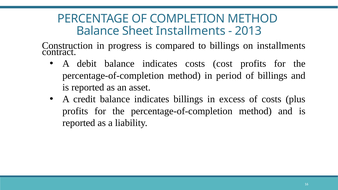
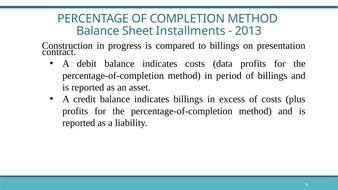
on installments: installments -> presentation
cost: cost -> data
